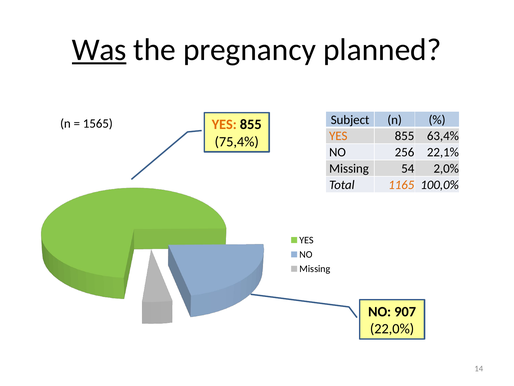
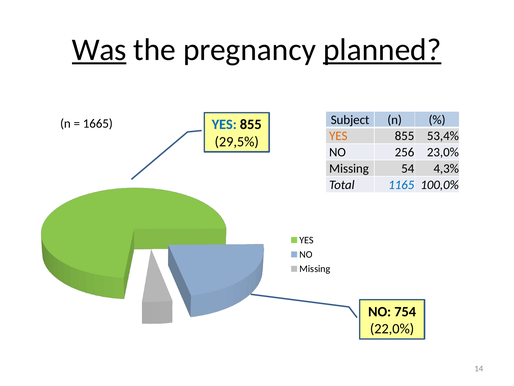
planned underline: none -> present
1565: 1565 -> 1665
YES at (224, 124) colour: orange -> blue
63,4%: 63,4% -> 53,4%
75,4%: 75,4% -> 29,5%
22,1%: 22,1% -> 23,0%
2,0%: 2,0% -> 4,3%
1165 colour: orange -> blue
907: 907 -> 754
